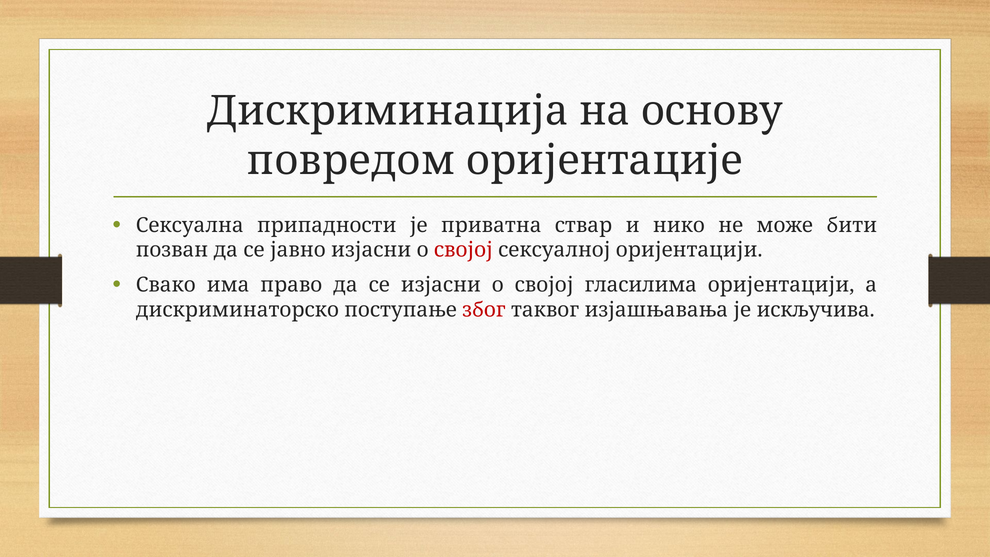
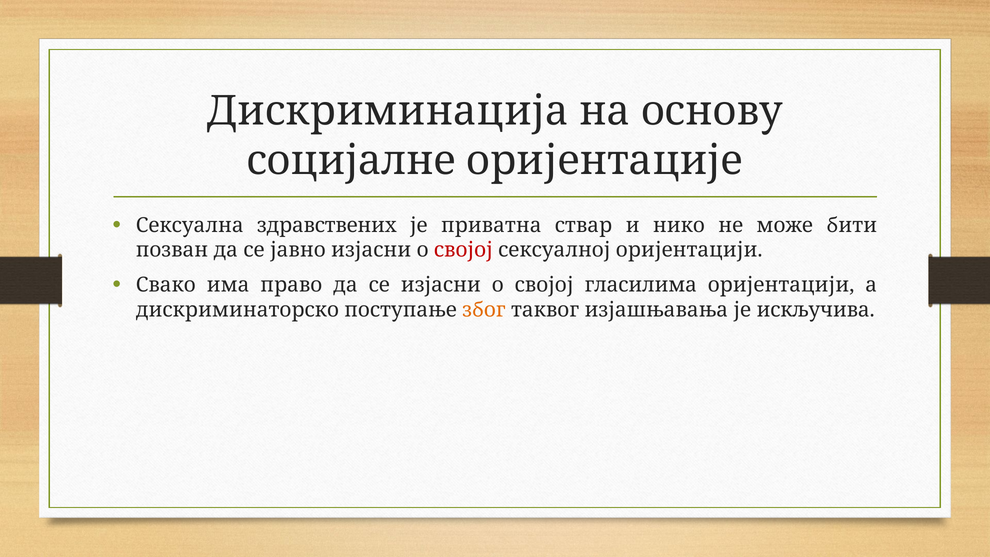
повредом: повредом -> социјалне
припадности: припадности -> здравствених
због colour: red -> orange
